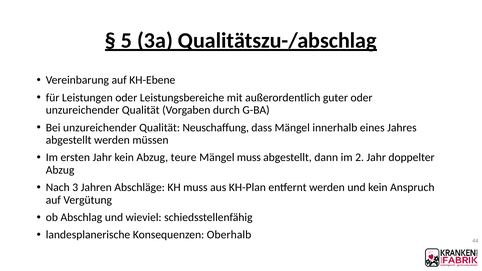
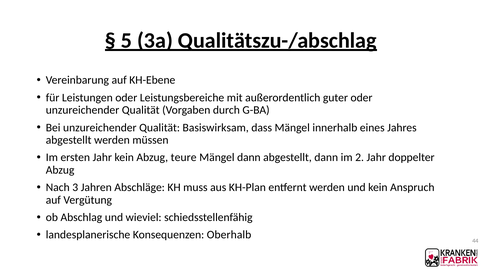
Neuschaffung: Neuschaffung -> Basiswirksam
Mängel muss: muss -> dann
